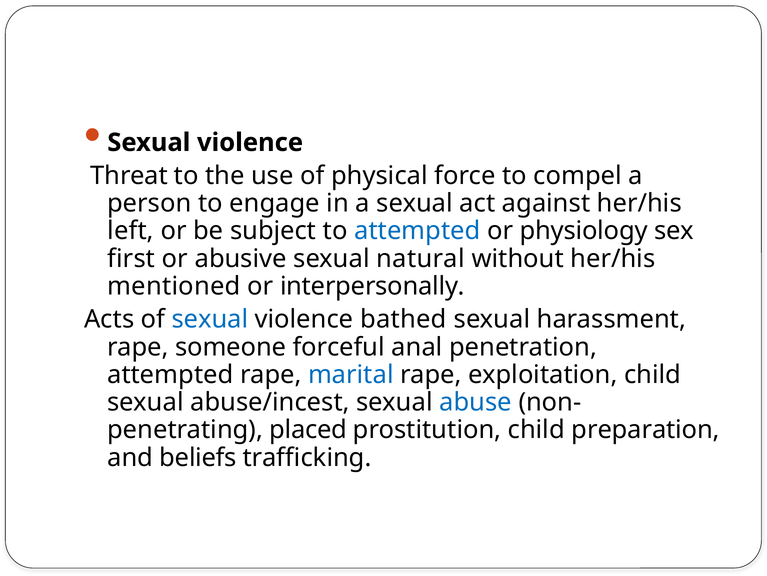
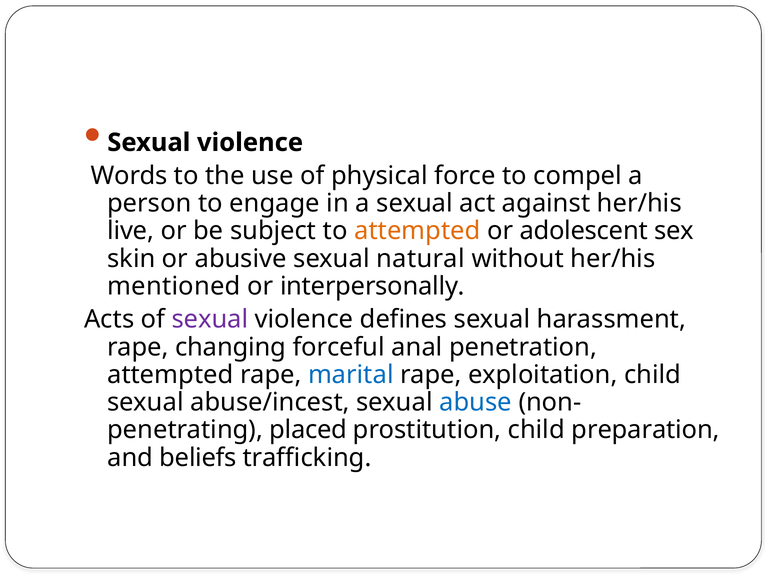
Threat: Threat -> Words
left: left -> live
attempted at (417, 231) colour: blue -> orange
physiology: physiology -> adolescent
first: first -> skin
sexual at (210, 319) colour: blue -> purple
bathed: bathed -> defines
someone: someone -> changing
